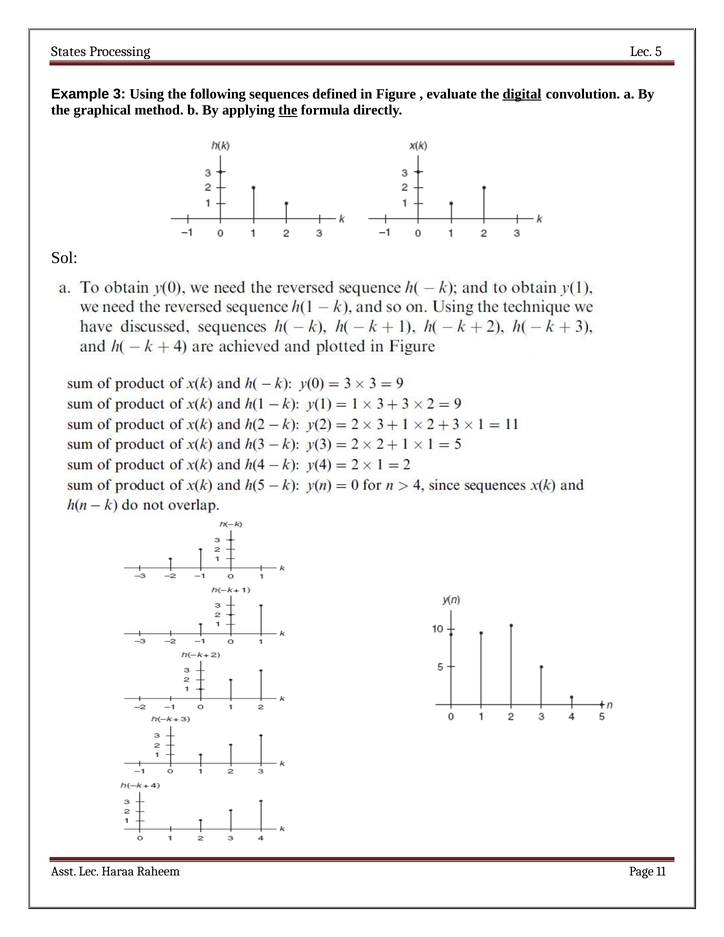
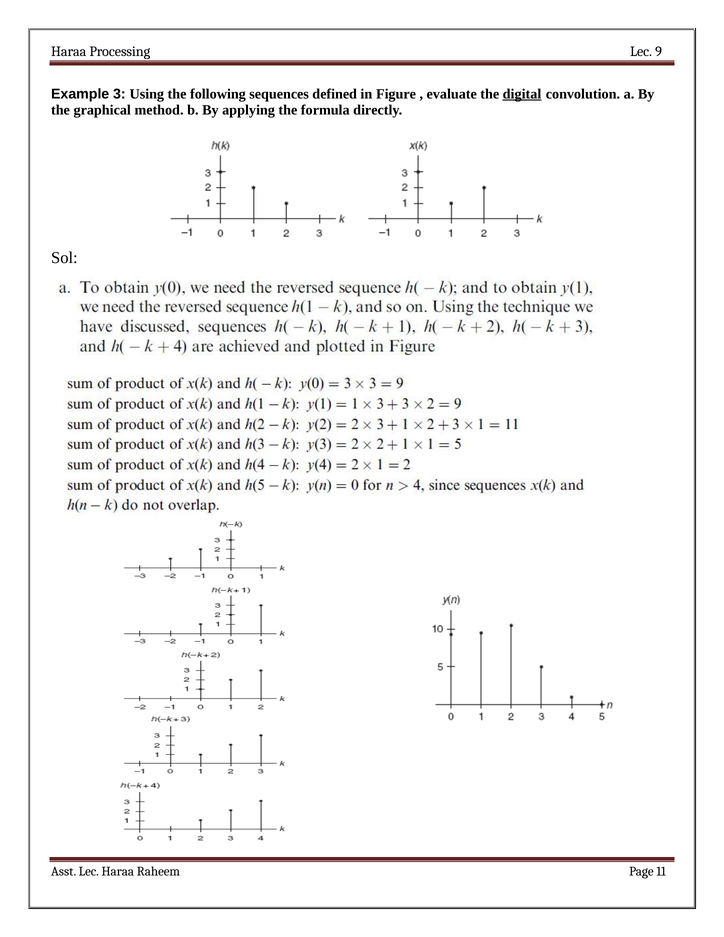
States at (69, 51): States -> Haraa
5: 5 -> 9
the at (288, 110) underline: present -> none
